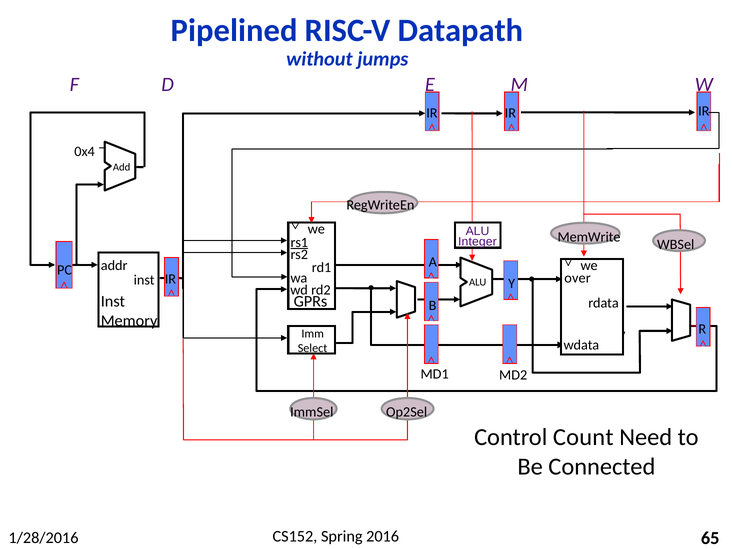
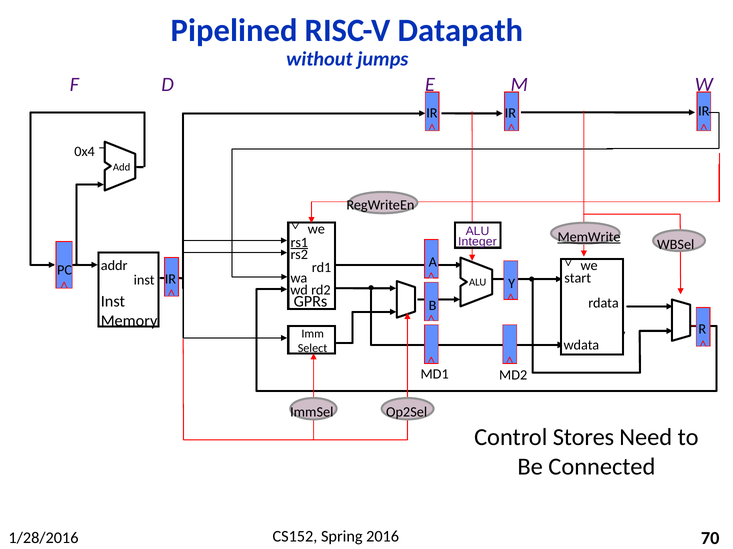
MemWrite underline: none -> present
over: over -> start
Count: Count -> Stores
65: 65 -> 70
